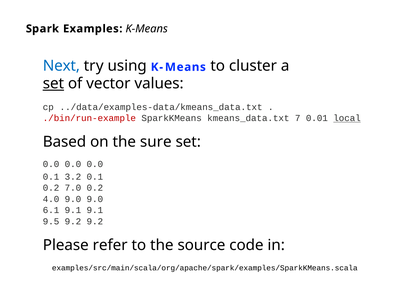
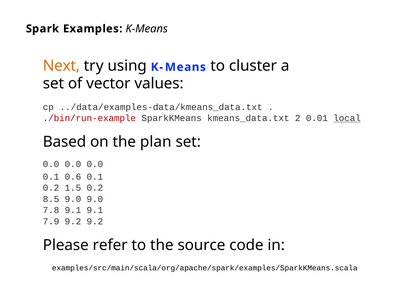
Next colour: blue -> orange
set at (53, 84) underline: present -> none
7: 7 -> 2
sure: sure -> plan
3.2: 3.2 -> 0.6
7.0: 7.0 -> 1.5
4.0: 4.0 -> 8.5
6.1: 6.1 -> 7.8
9.5: 9.5 -> 7.9
